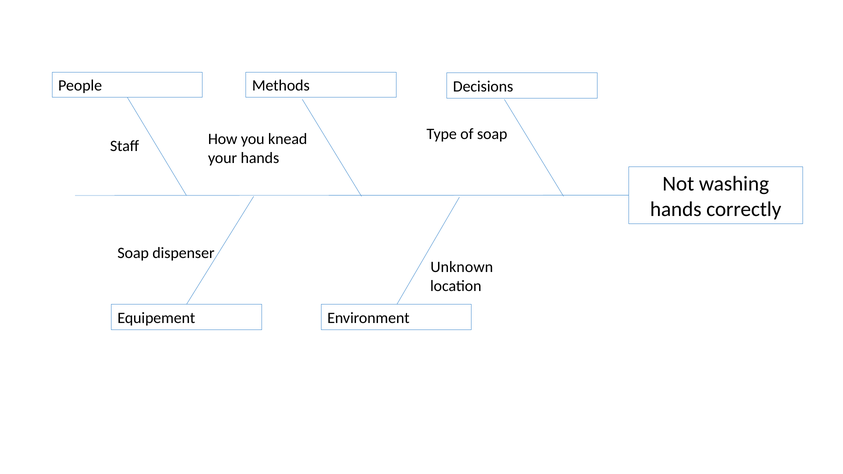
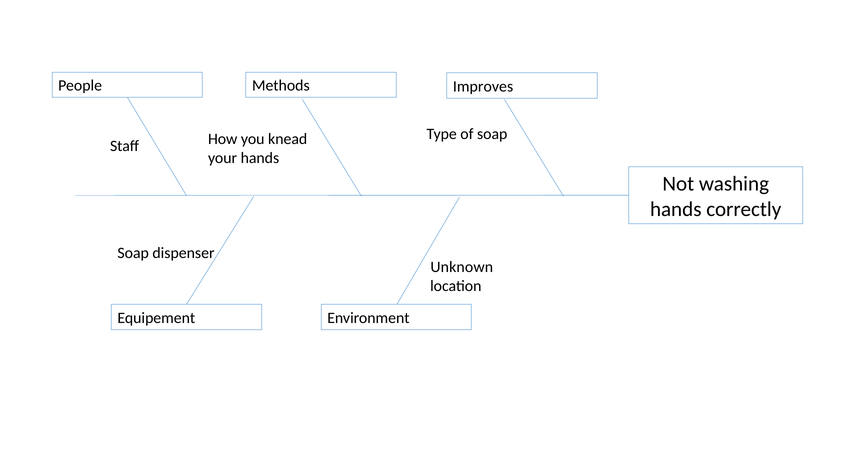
Decisions: Decisions -> Improves
